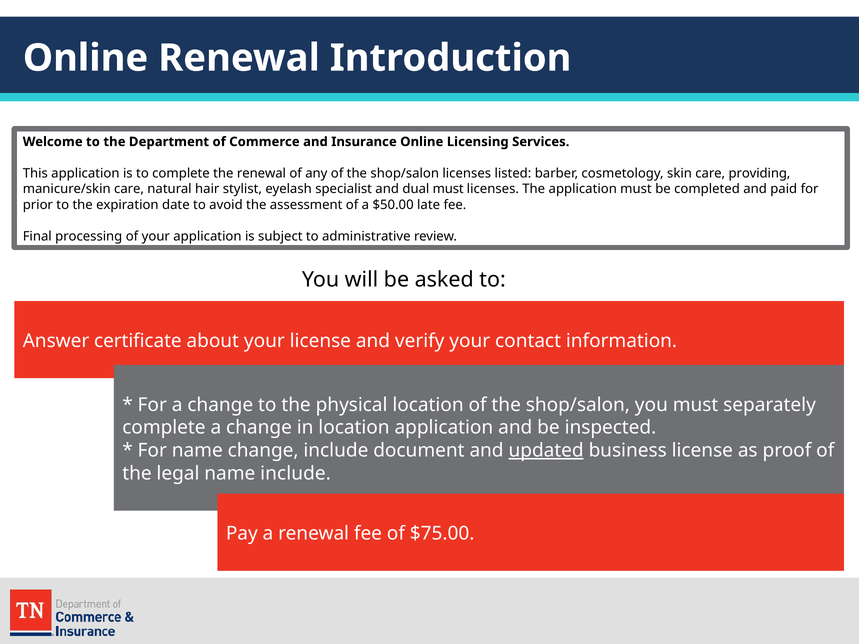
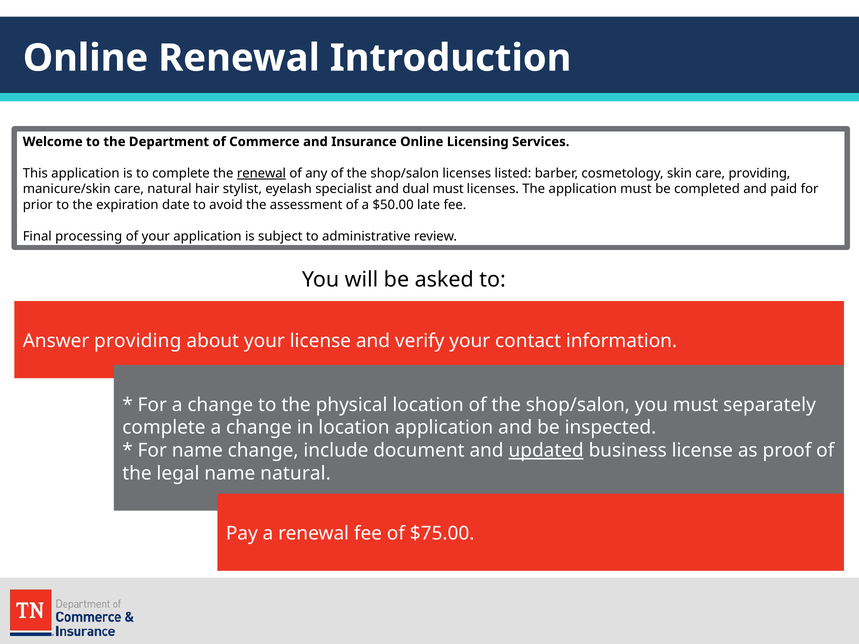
renewal at (261, 173) underline: none -> present
Answer certificate: certificate -> providing
name include: include -> natural
